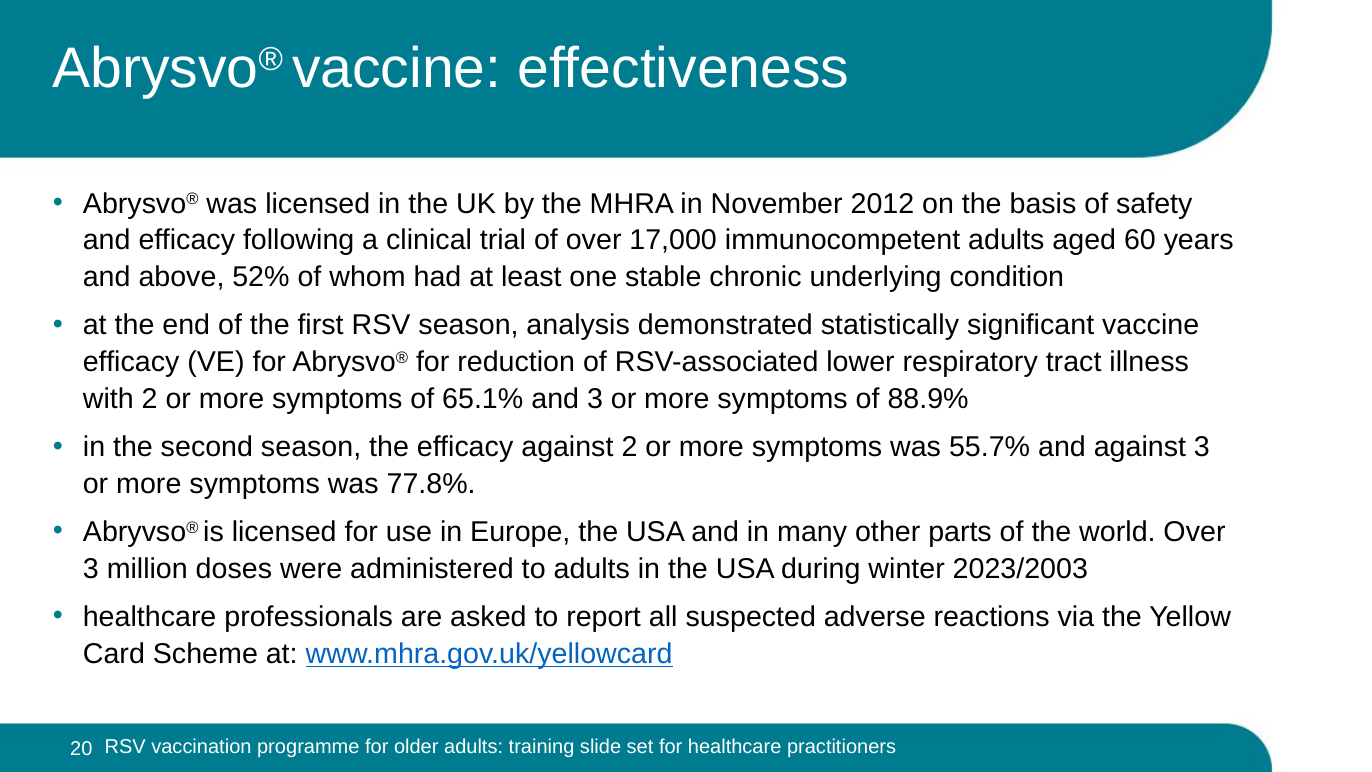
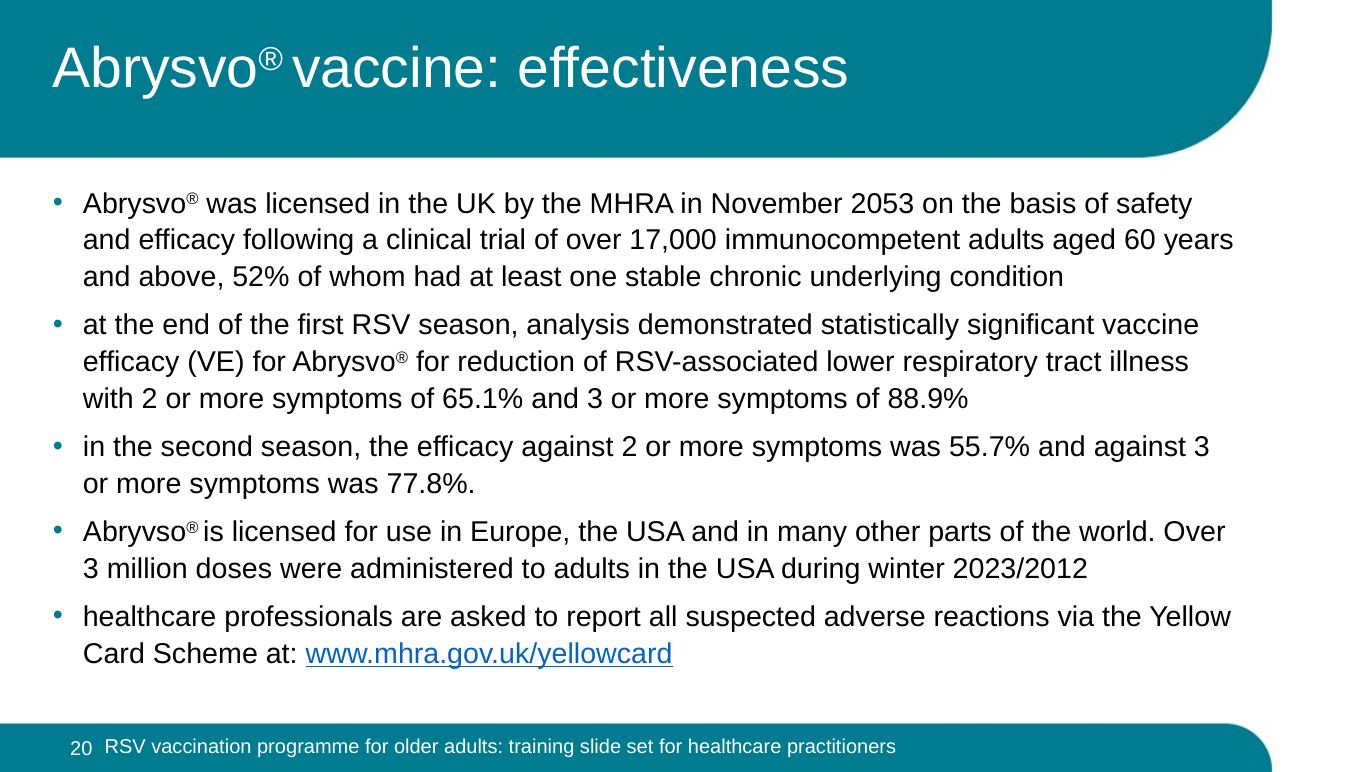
2012: 2012 -> 2053
2023/2003: 2023/2003 -> 2023/2012
